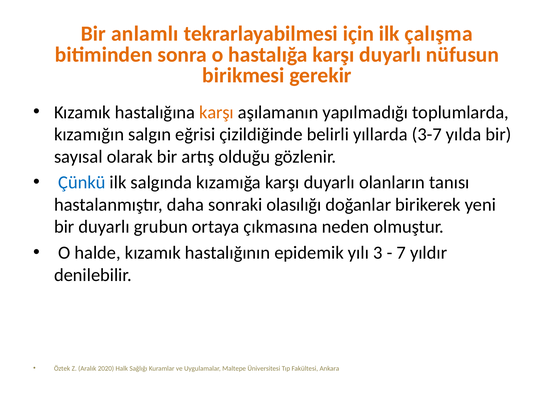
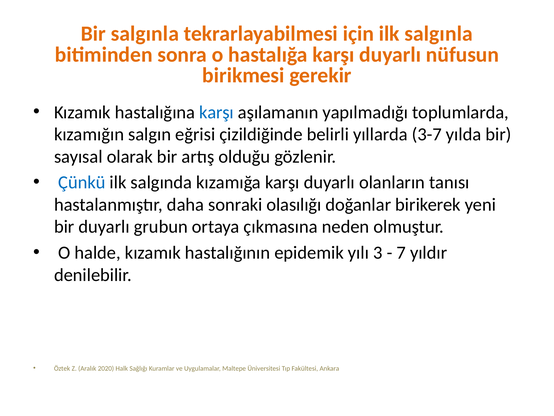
Bir anlamlı: anlamlı -> salgınla
ilk çalışma: çalışma -> salgınla
karşı at (217, 112) colour: orange -> blue
